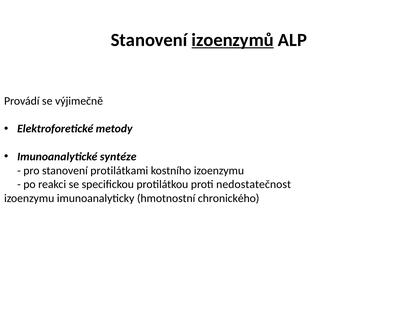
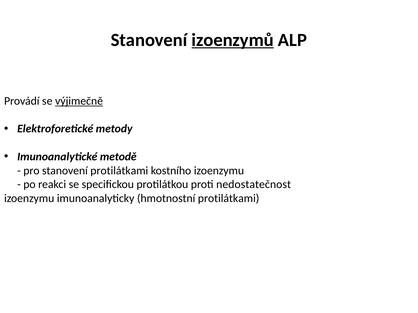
výjimečně underline: none -> present
syntéze: syntéze -> metodě
hmotnostní chronického: chronického -> protilátkami
